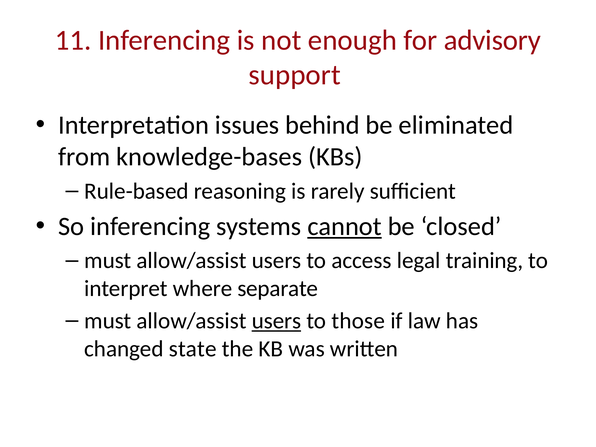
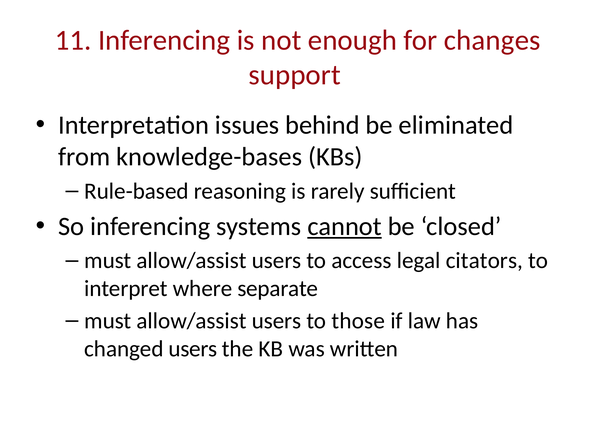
advisory: advisory -> changes
training: training -> citators
users at (277, 321) underline: present -> none
changed state: state -> users
